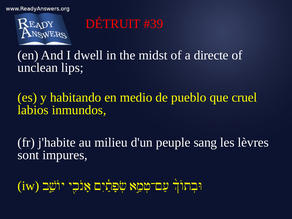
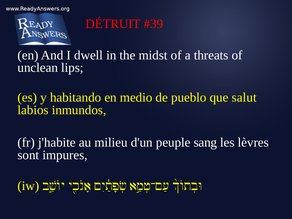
directe: directe -> threats
cruel: cruel -> salut
